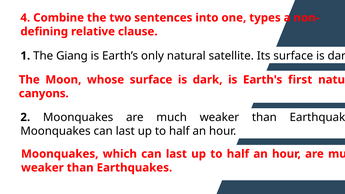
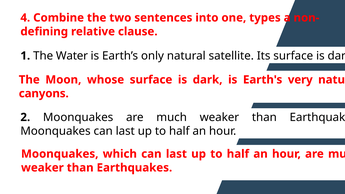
Giang: Giang -> Water
first: first -> very
